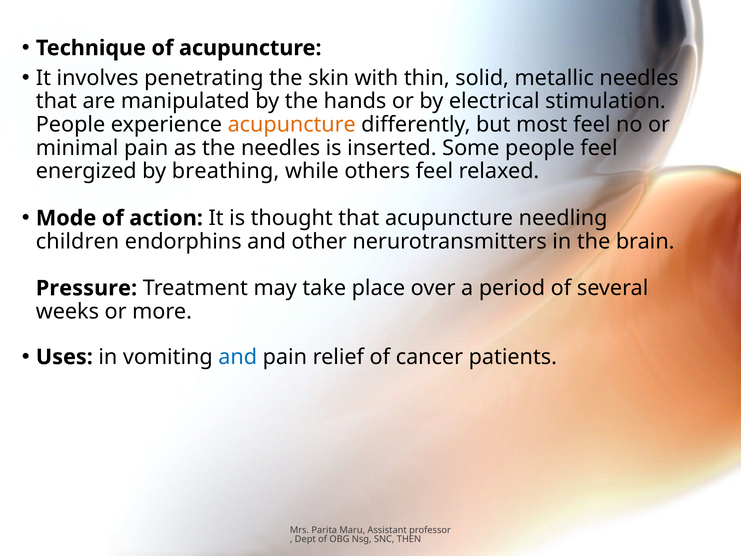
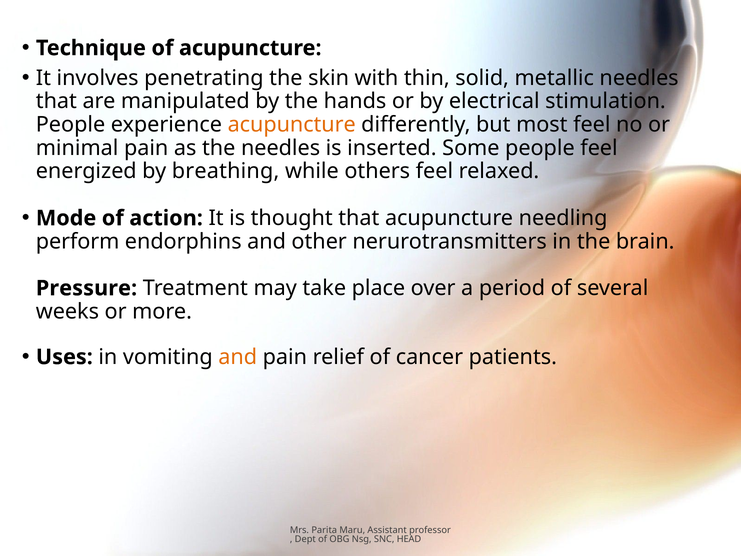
children: children -> perform
and at (238, 357) colour: blue -> orange
THEN: THEN -> HEAD
